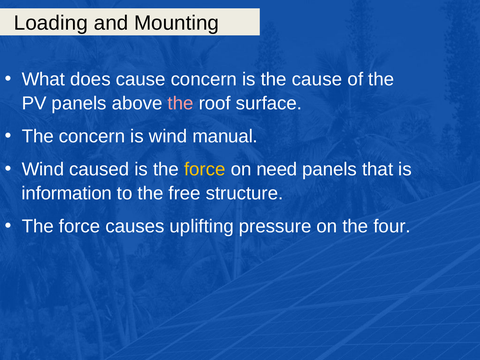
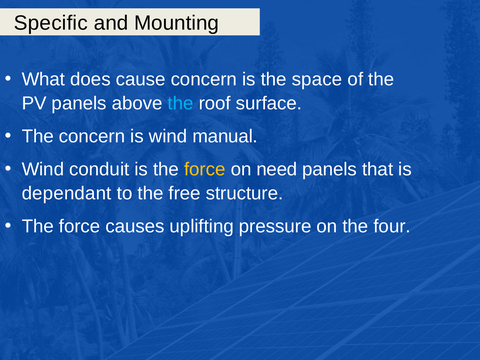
Loading: Loading -> Specific
the cause: cause -> space
the at (181, 103) colour: pink -> light blue
caused: caused -> conduit
information: information -> dependant
